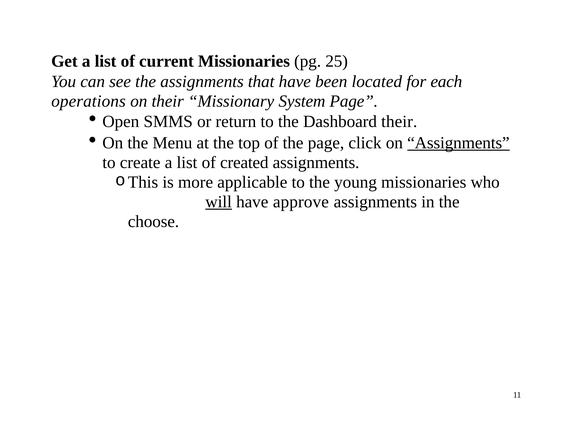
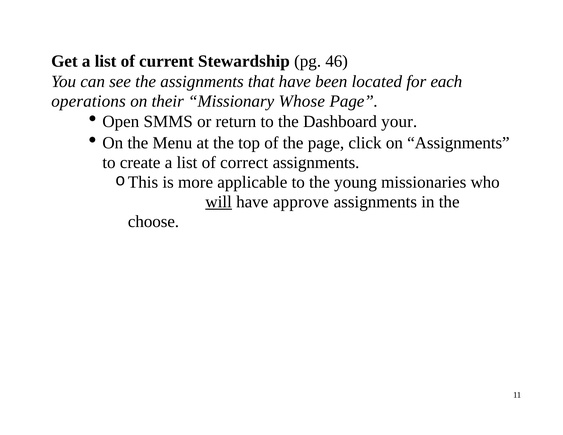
current Missionaries: Missionaries -> Stewardship
25: 25 -> 46
System: System -> Whose
Dashboard their: their -> your
Assignments at (458, 143) underline: present -> none
created: created -> correct
